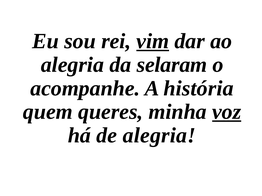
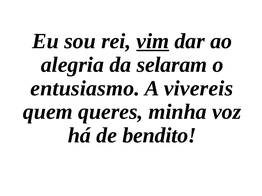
acompanhe: acompanhe -> entusiasmo
história: história -> vivereis
voz underline: present -> none
de alegria: alegria -> bendito
